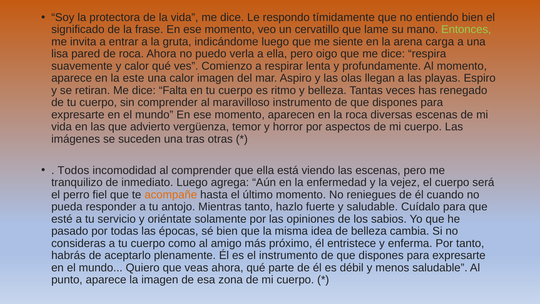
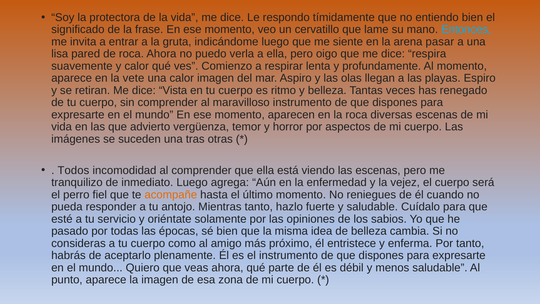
Entonces colour: light green -> light blue
carga: carga -> pasar
este: este -> vete
Falta: Falta -> Vista
